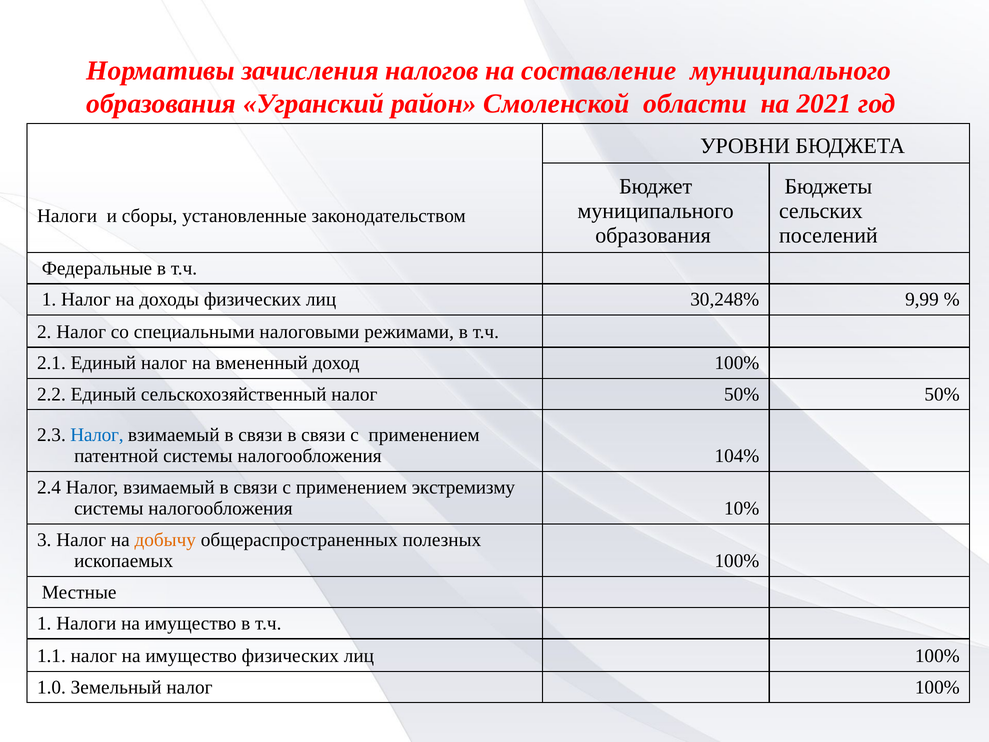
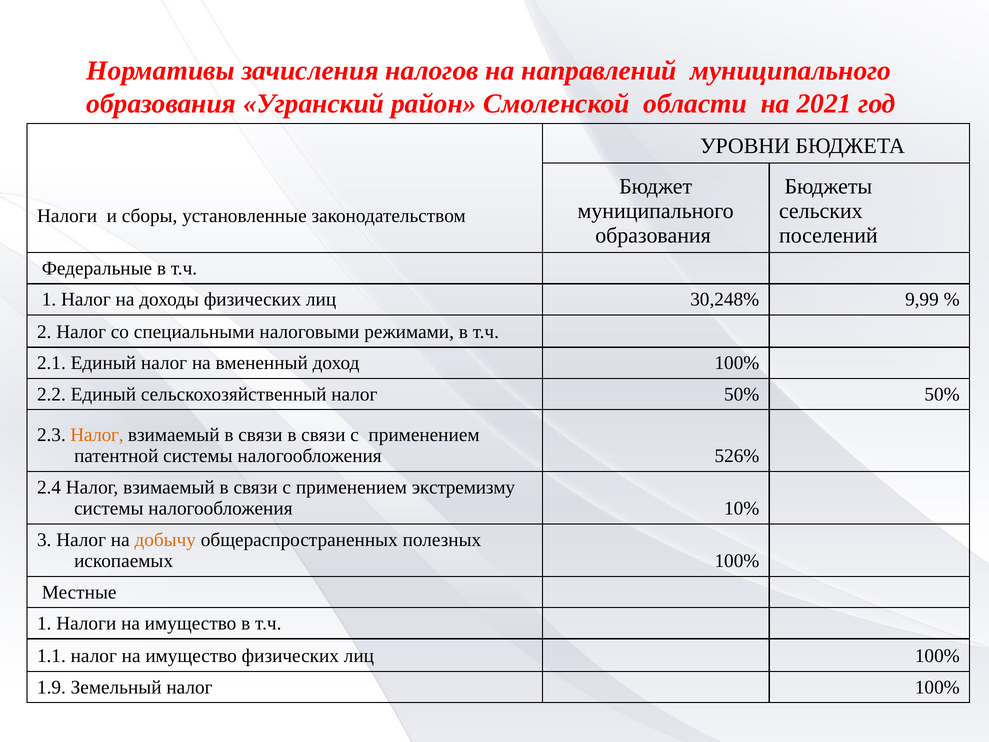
составление: составление -> направлений
Налог at (97, 435) colour: blue -> orange
104%: 104% -> 526%
1.0: 1.0 -> 1.9
